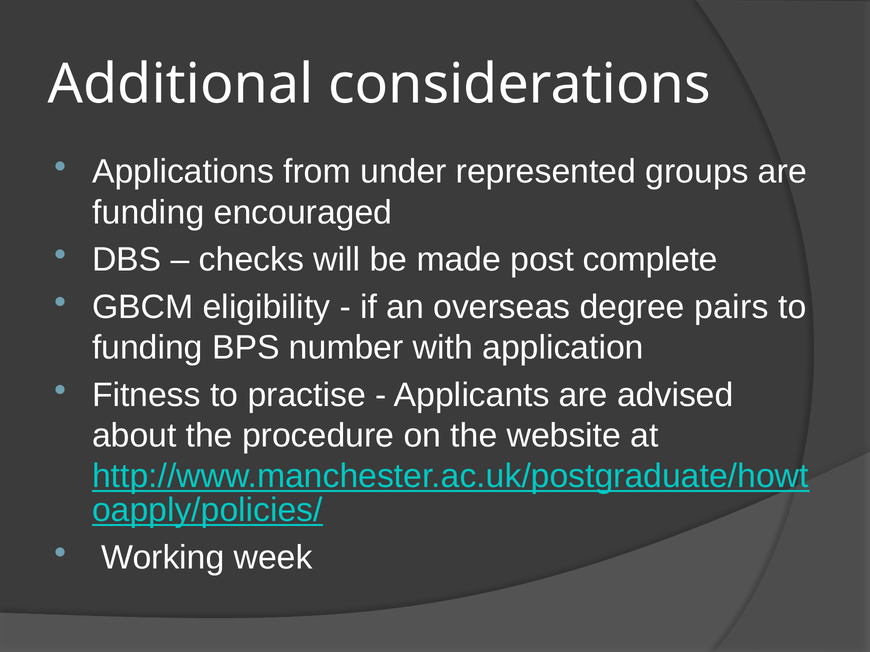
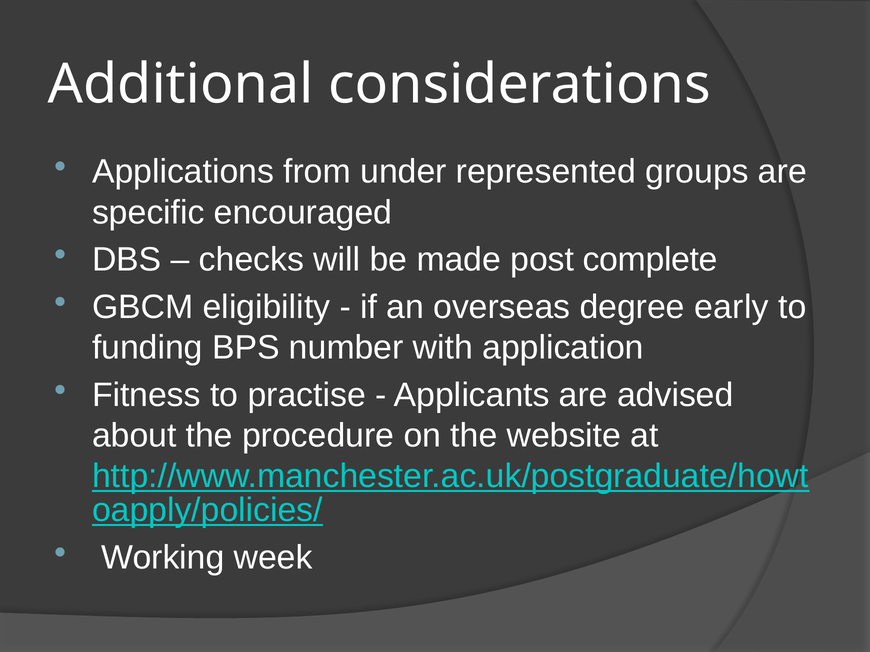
funding at (148, 213): funding -> specific
pairs: pairs -> early
